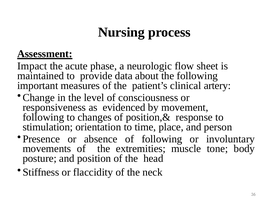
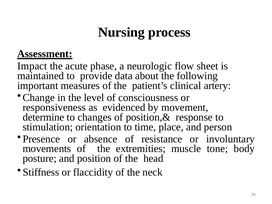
following at (43, 117): following -> determine
of following: following -> resistance
